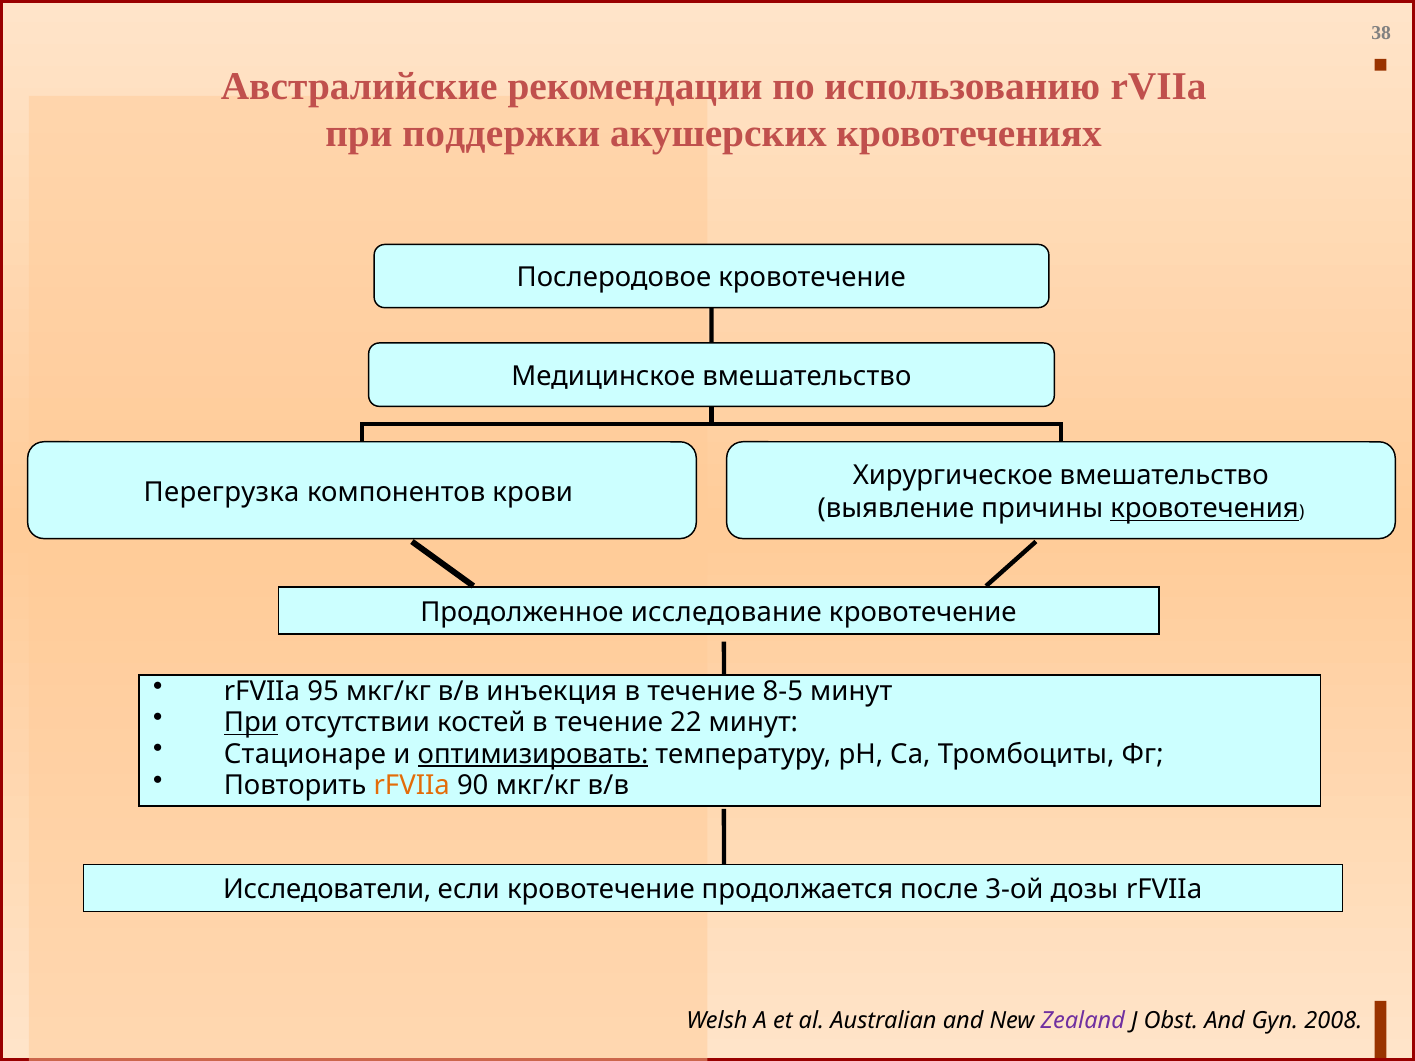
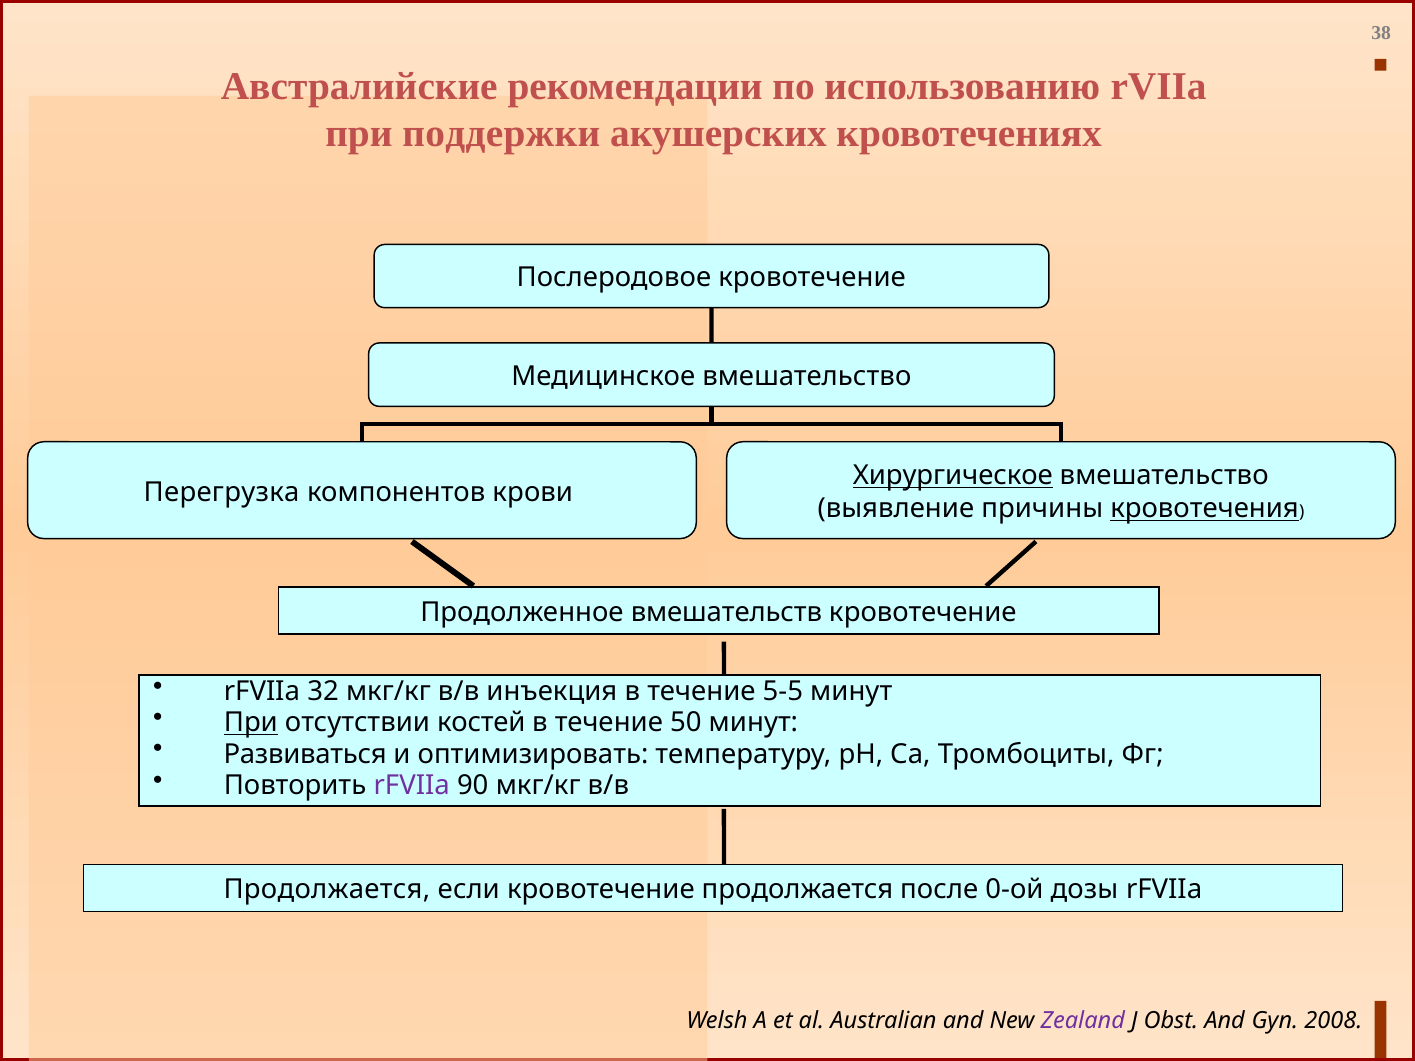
Хирургическое underline: none -> present
исследование: исследование -> вмешательств
95: 95 -> 32
8-5: 8-5 -> 5-5
22: 22 -> 50
Стационаре: Стационаре -> Развиваться
оптимизировать underline: present -> none
rFVIIa at (412, 786) colour: orange -> purple
Исследователи at (327, 890): Исследователи -> Продолжается
3-ой: 3-ой -> 0-ой
